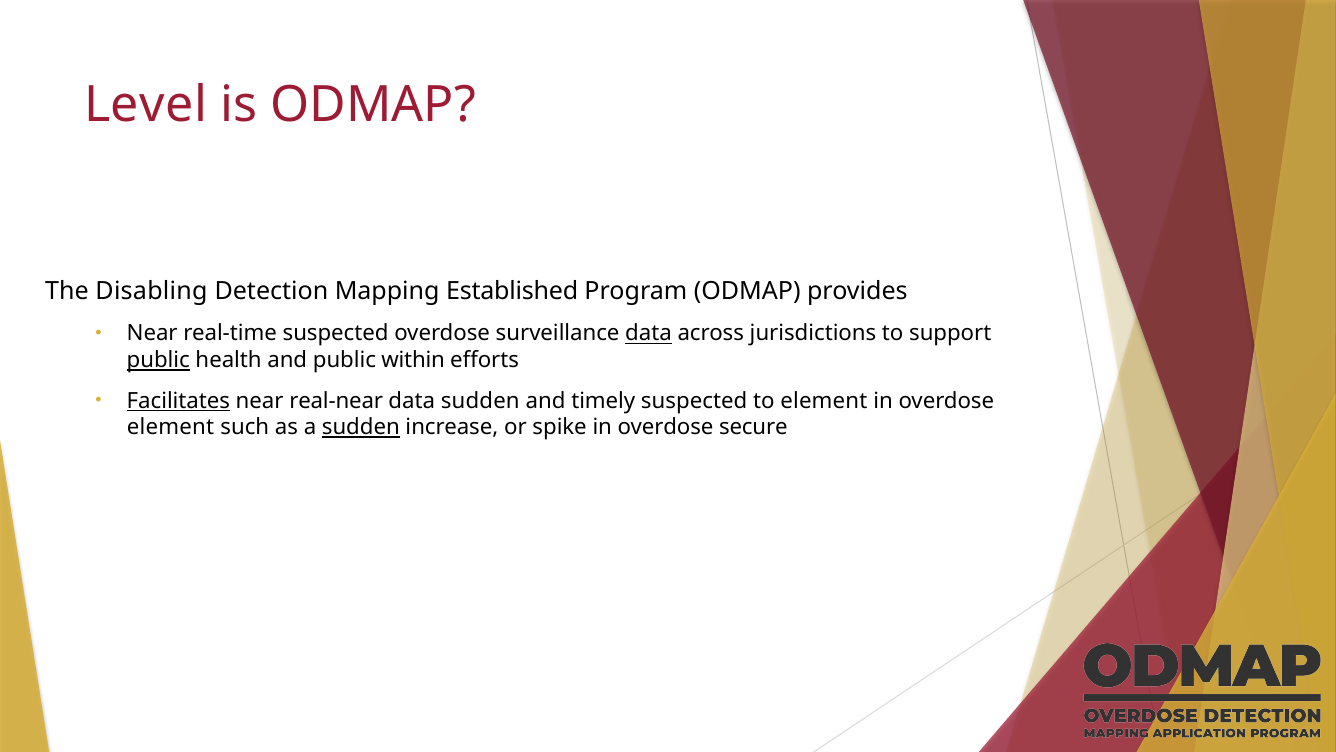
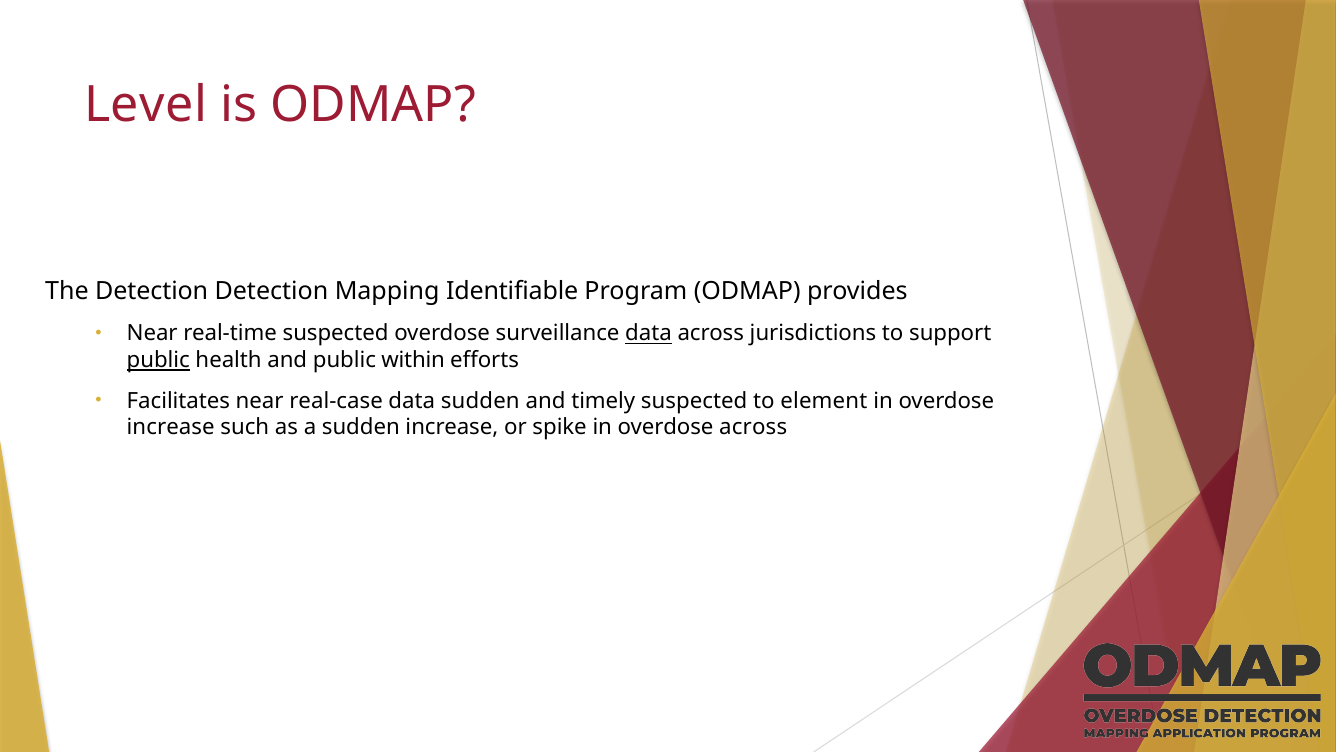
The Disabling: Disabling -> Detection
Established: Established -> Identifiable
Facilitates underline: present -> none
real-near: real-near -> real-case
element at (171, 427): element -> increase
sudden at (361, 427) underline: present -> none
overdose secure: secure -> across
